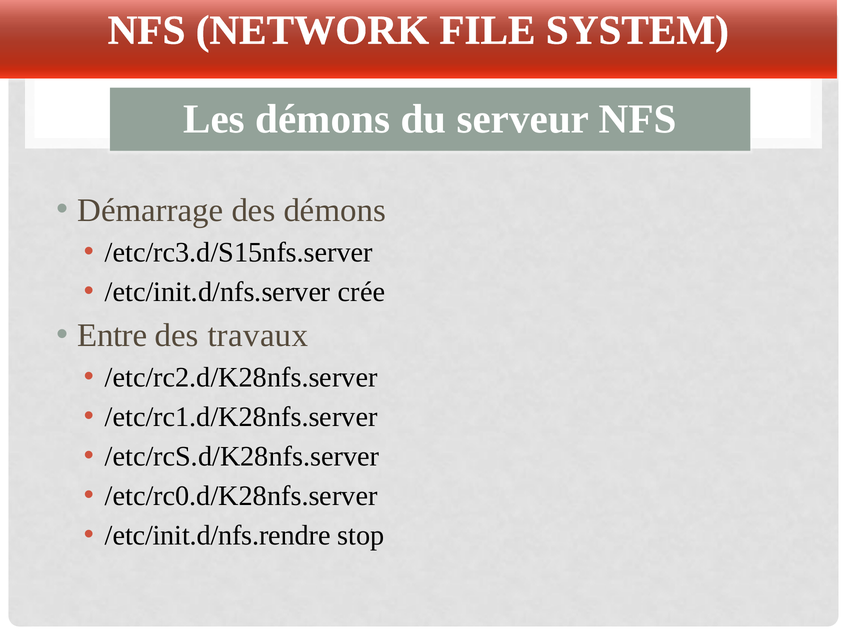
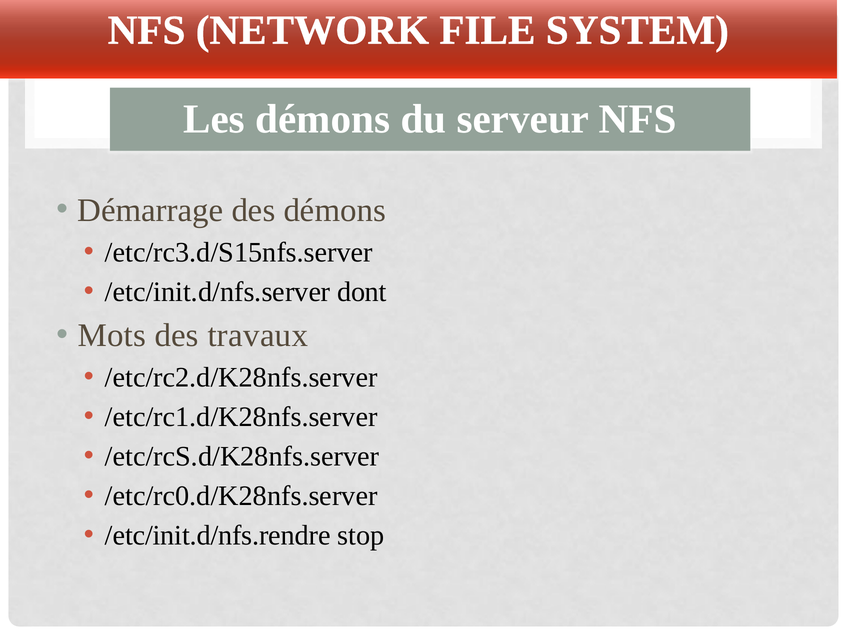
crée: crée -> dont
Entre: Entre -> Mots
